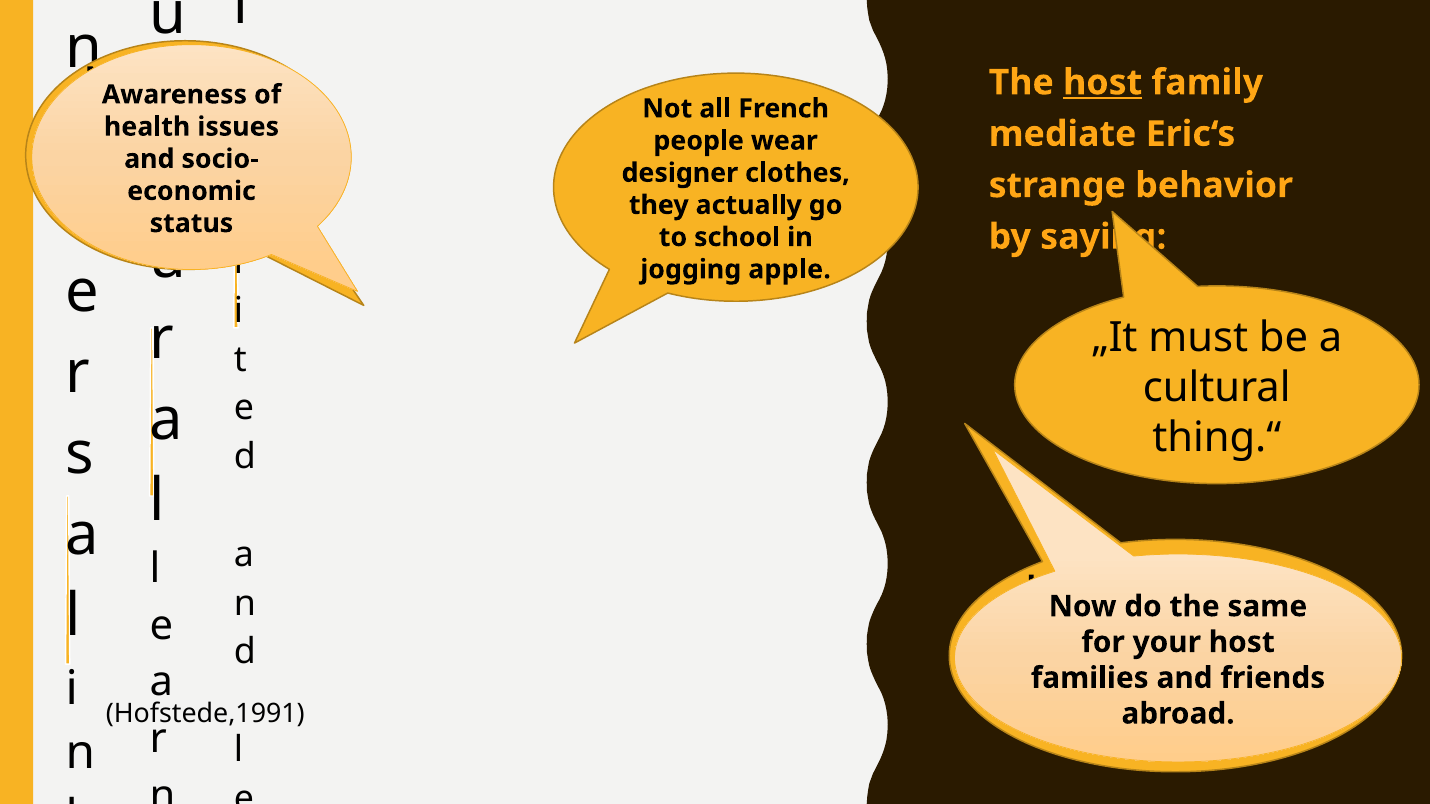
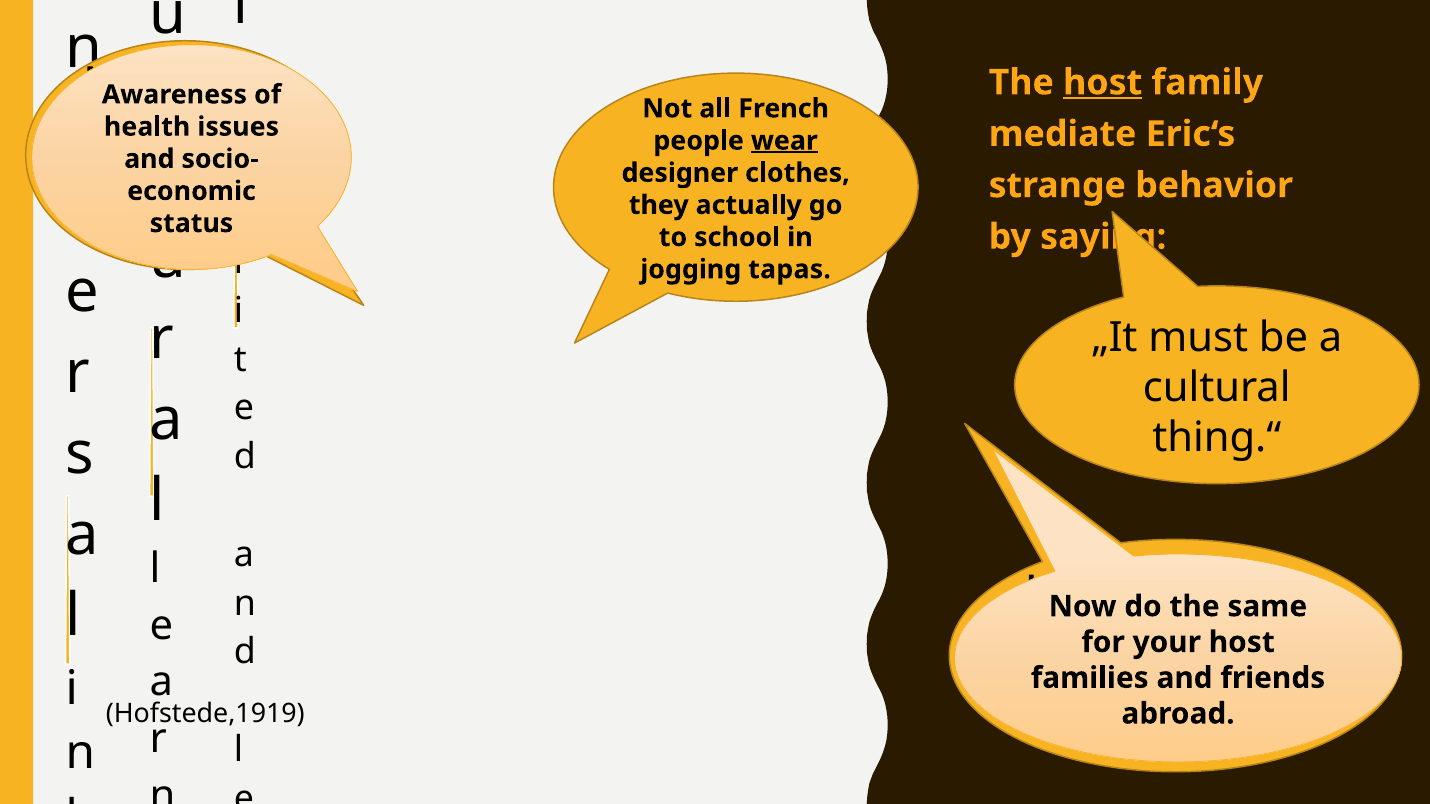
wear underline: none -> present
apple: apple -> tapas
Hofstede,1991: Hofstede,1991 -> Hofstede,1919
